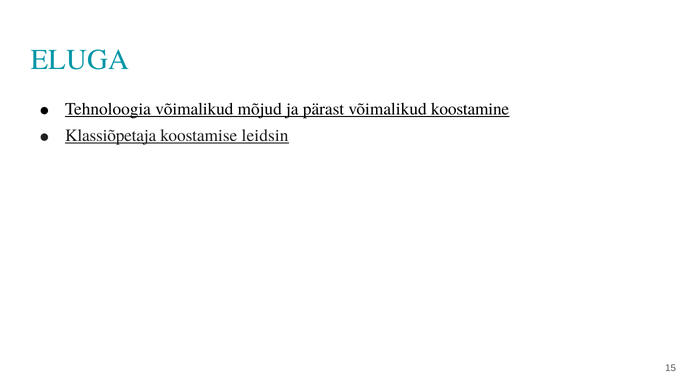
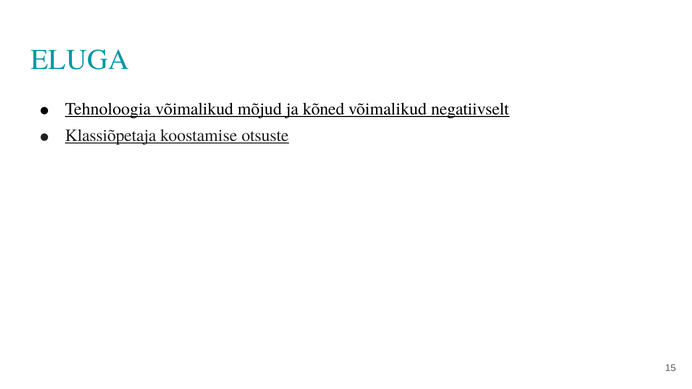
pärast: pärast -> kõned
koostamine: koostamine -> negatiivselt
leidsin: leidsin -> otsuste
